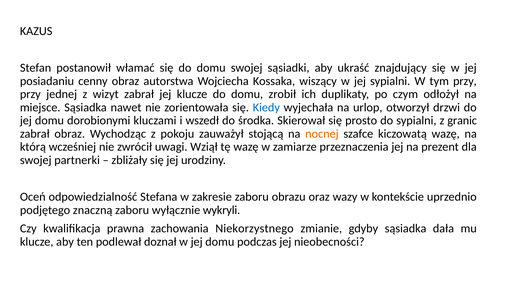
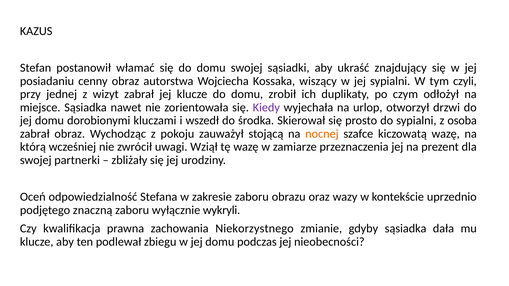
tym przy: przy -> czyli
Kiedy colour: blue -> purple
granic: granic -> osoba
doznał: doznał -> zbiegu
